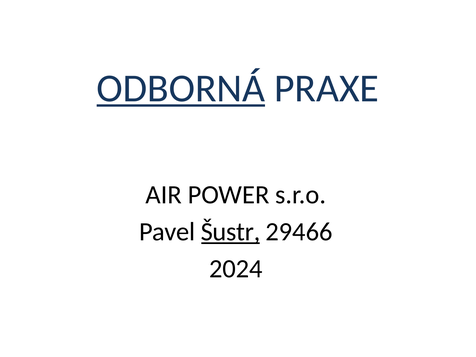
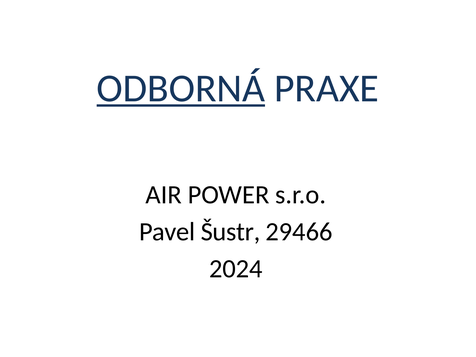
Šustr underline: present -> none
